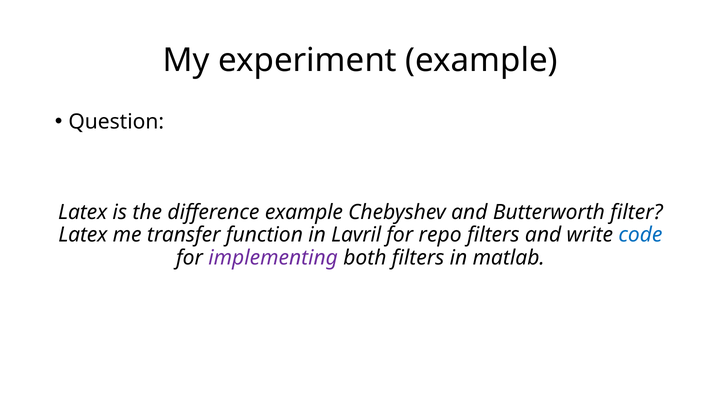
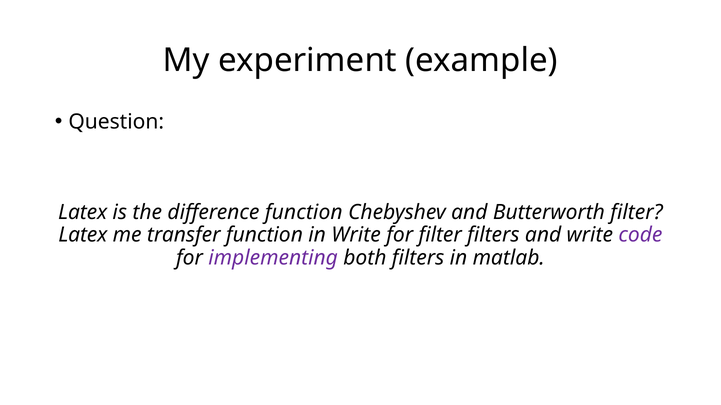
difference example: example -> function
in Lavril: Lavril -> Write
for repo: repo -> filter
code colour: blue -> purple
